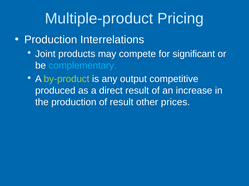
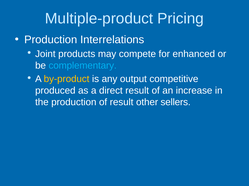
significant: significant -> enhanced
by-product colour: light green -> yellow
prices: prices -> sellers
